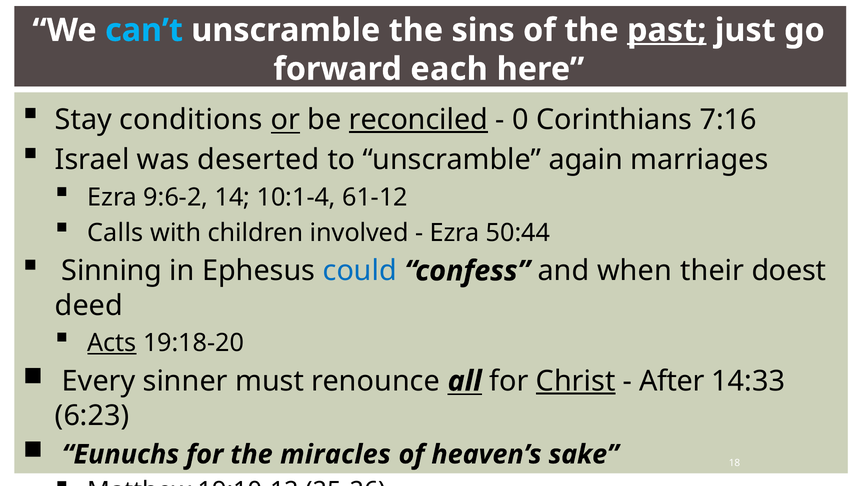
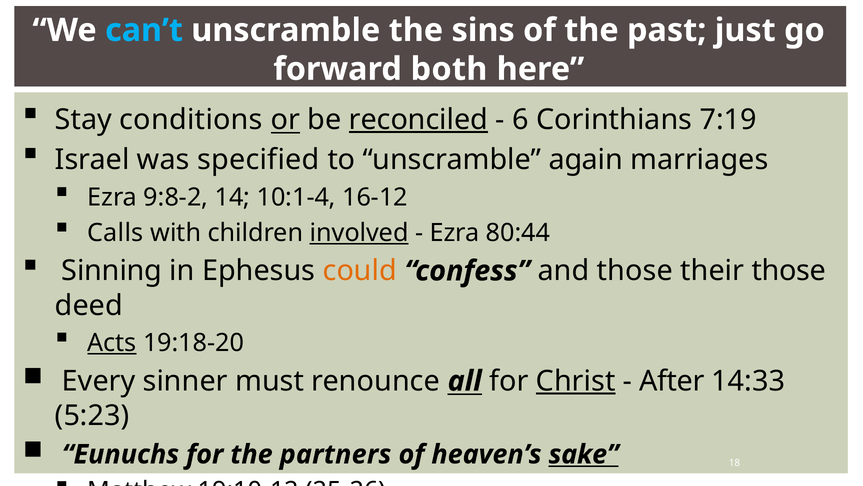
past underline: present -> none
each: each -> both
0: 0 -> 6
7:16: 7:16 -> 7:19
deserted: deserted -> specified
9:6-2: 9:6-2 -> 9:8-2
61-12: 61-12 -> 16-12
involved underline: none -> present
50:44: 50:44 -> 80:44
could colour: blue -> orange
and when: when -> those
their doest: doest -> those
6:23: 6:23 -> 5:23
miracles: miracles -> partners
sake underline: none -> present
